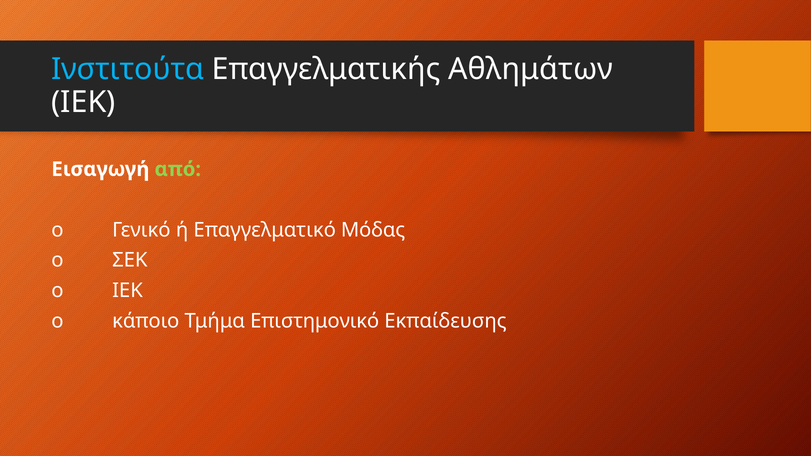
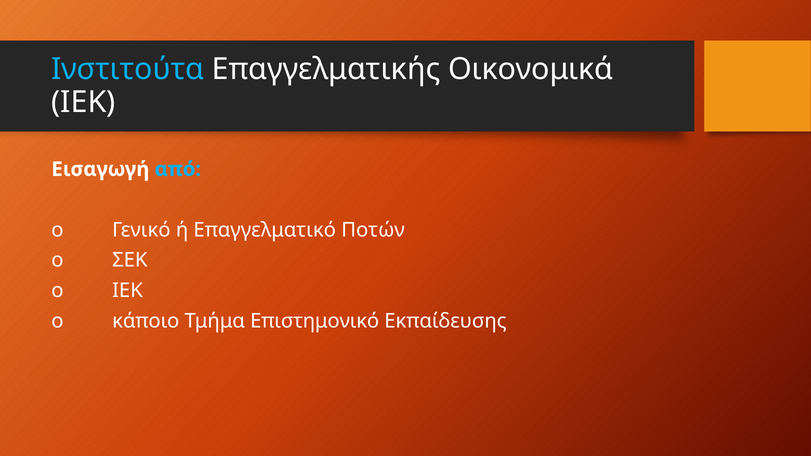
Αθλημάτων: Αθλημάτων -> Οικονομικά
από colour: light green -> light blue
Μόδας: Μόδας -> Ποτών
